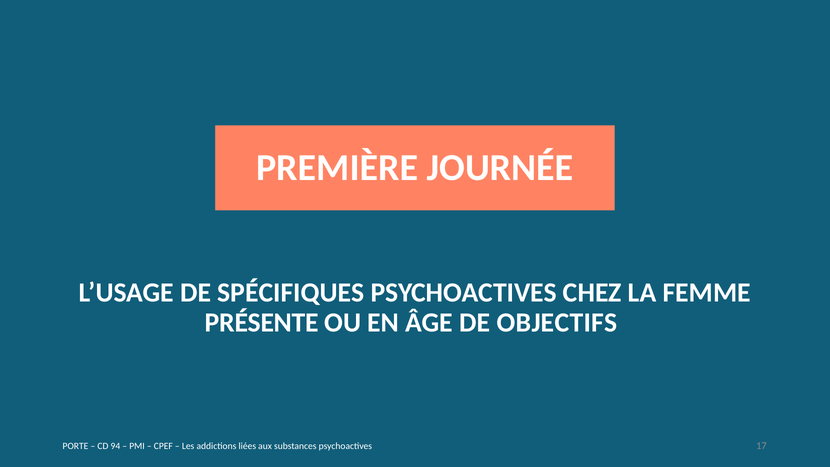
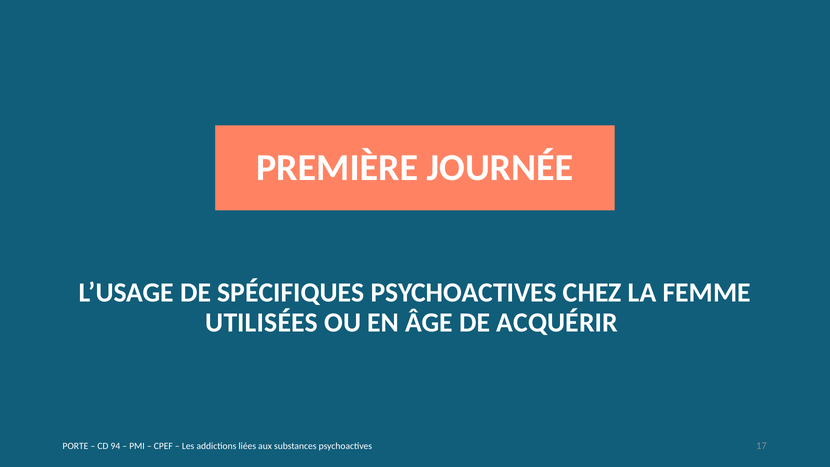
PRÉSENTE: PRÉSENTE -> UTILISÉES
OBJECTIFS: OBJECTIFS -> ACQUÉRIR
